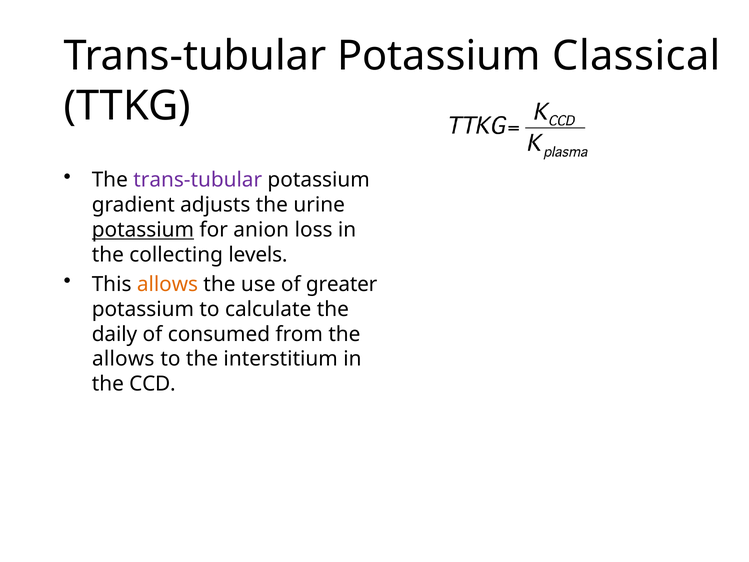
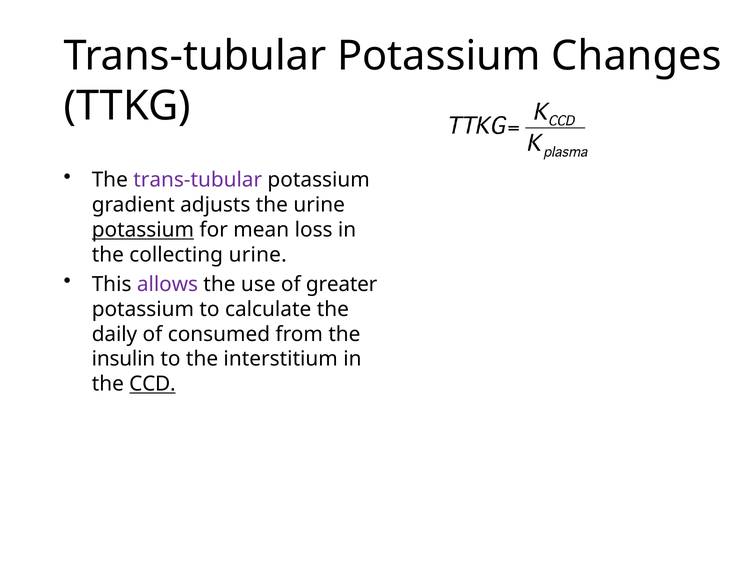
Classical: Classical -> Changes
anion: anion -> mean
collecting levels: levels -> urine
allows at (167, 284) colour: orange -> purple
allows at (123, 359): allows -> insulin
CCD underline: none -> present
